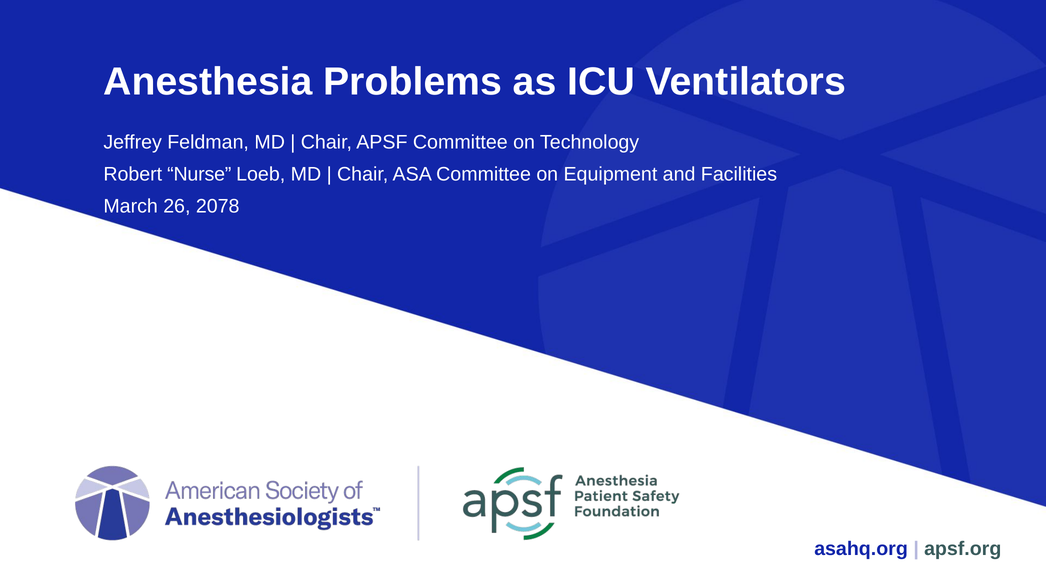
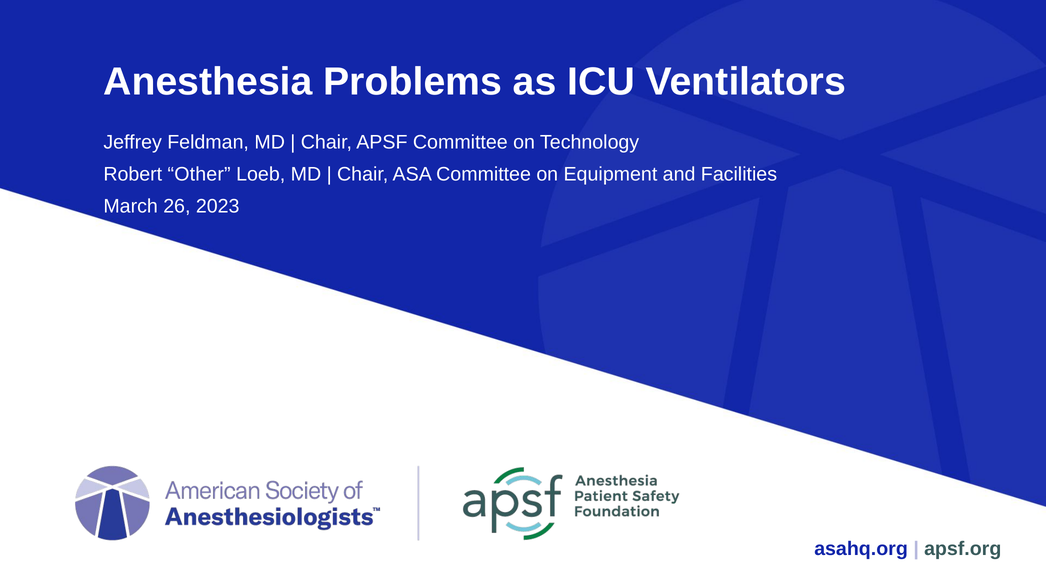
Nurse: Nurse -> Other
2078: 2078 -> 2023
